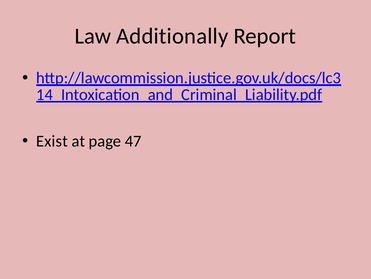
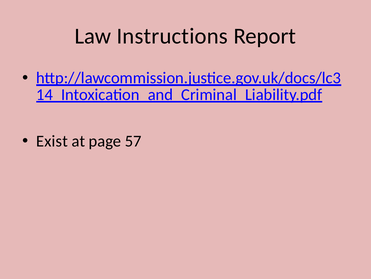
Additionally: Additionally -> Instructions
47: 47 -> 57
